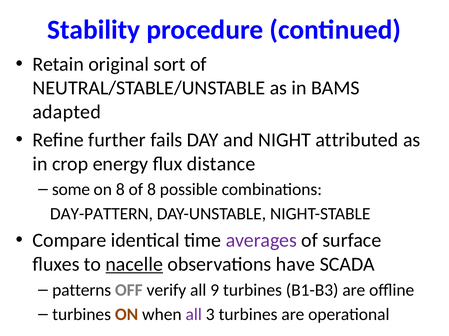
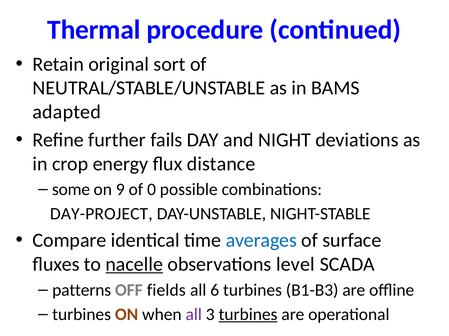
Stability: Stability -> Thermal
attributed: attributed -> deviations
on 8: 8 -> 9
of 8: 8 -> 0
DAY-PATTERN: DAY-PATTERN -> DAY-PROJECT
averages colour: purple -> blue
have: have -> level
verify: verify -> fields
9: 9 -> 6
turbines at (248, 315) underline: none -> present
